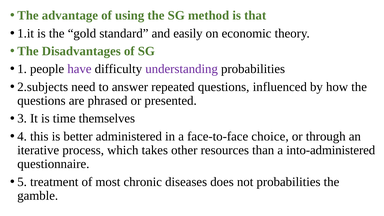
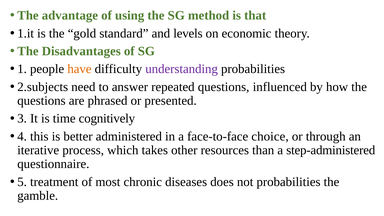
easily: easily -> levels
have colour: purple -> orange
themselves: themselves -> cognitively
into-administered: into-administered -> step-administered
